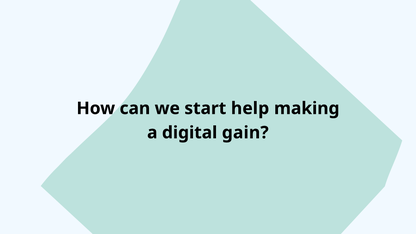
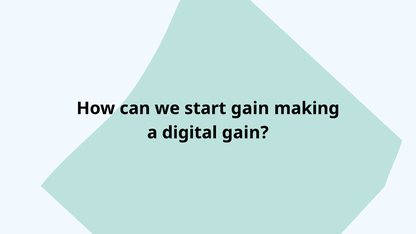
start help: help -> gain
